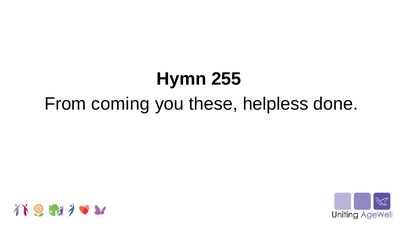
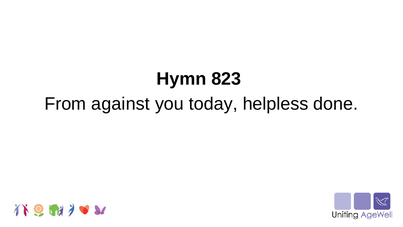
255: 255 -> 823
coming: coming -> against
these: these -> today
